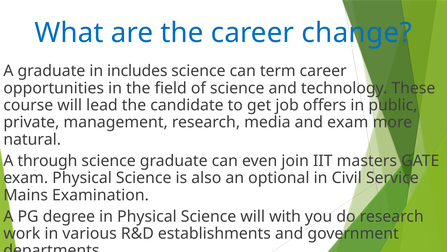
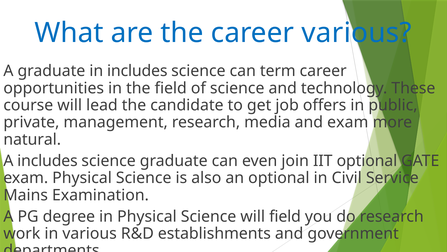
career change: change -> various
A through: through -> includes
IIT masters: masters -> optional
will with: with -> field
